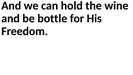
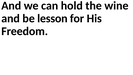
bottle: bottle -> lesson
